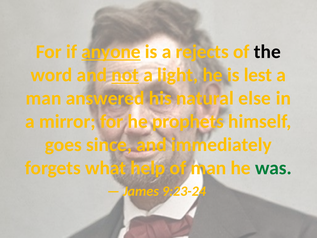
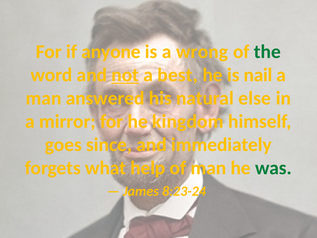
anyone underline: present -> none
rejects: rejects -> wrong
the colour: black -> green
light: light -> best
lest: lest -> nail
prophets: prophets -> kingdom
9:23-24: 9:23-24 -> 8:23-24
